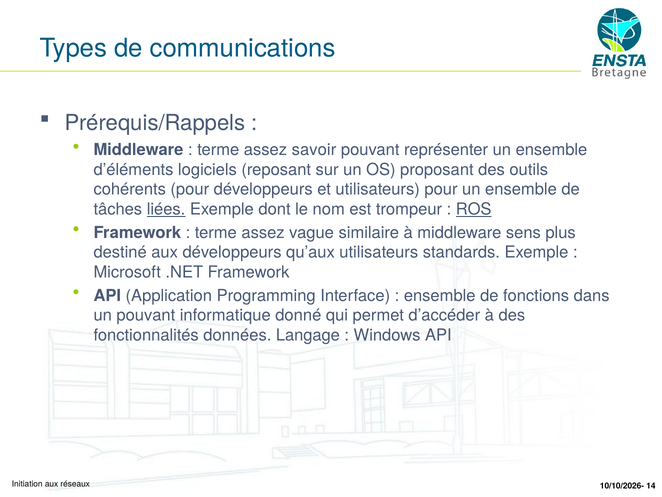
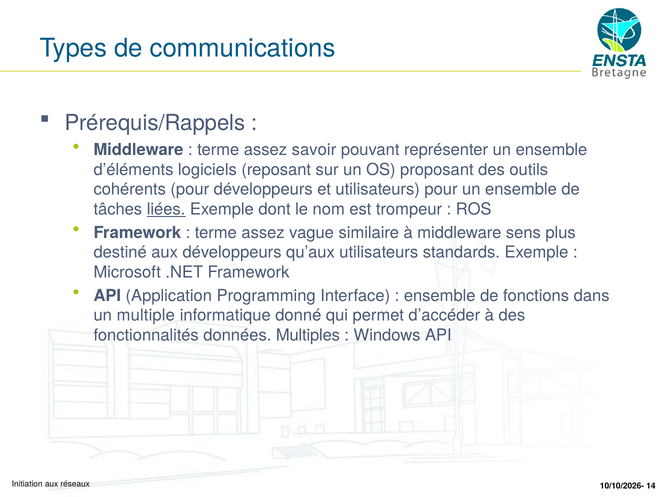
ROS underline: present -> none
un pouvant: pouvant -> multiple
Langage: Langage -> Multiples
